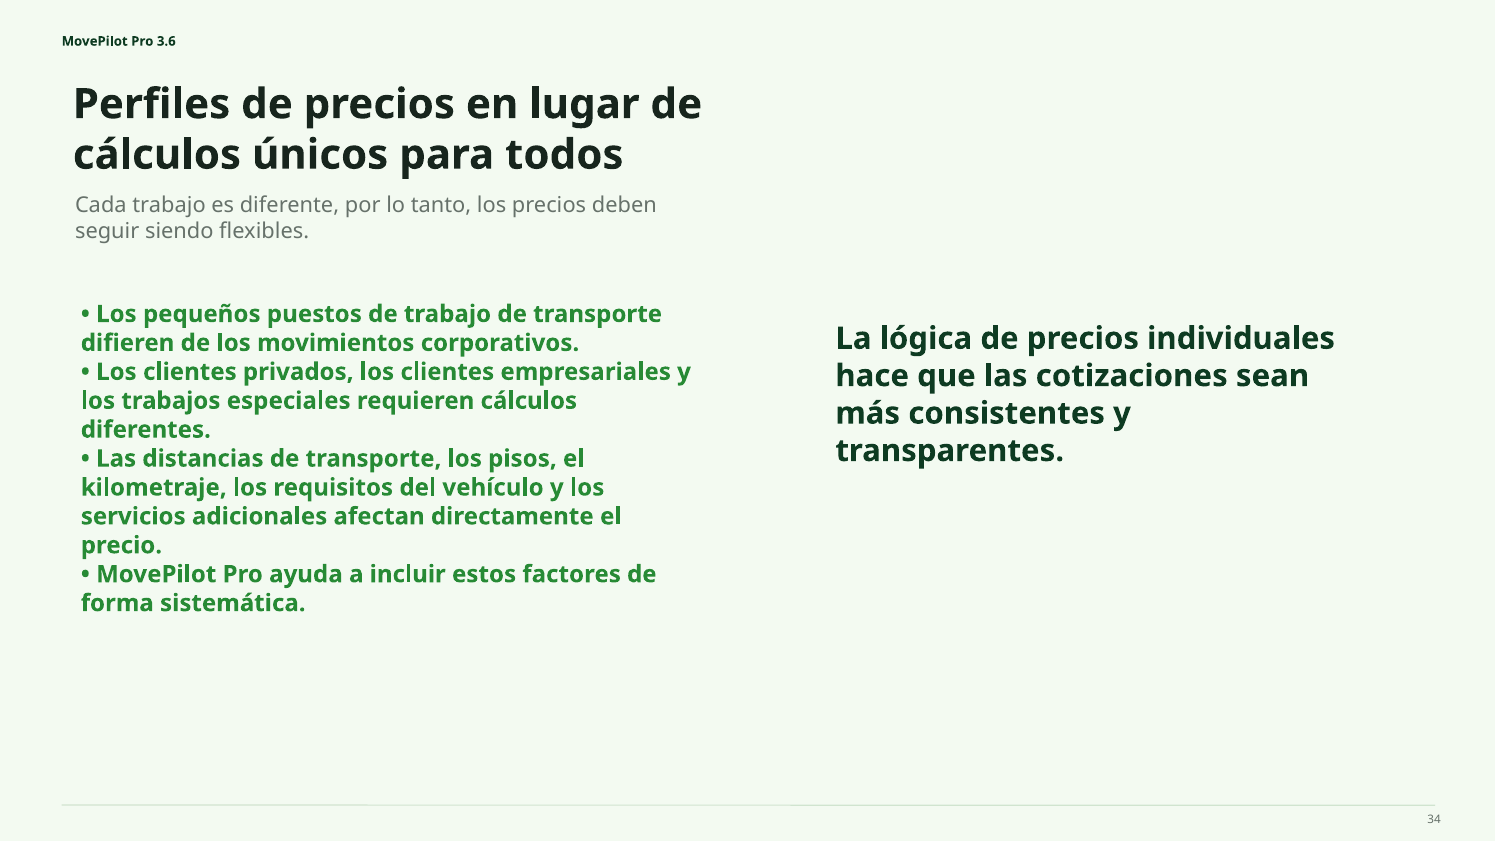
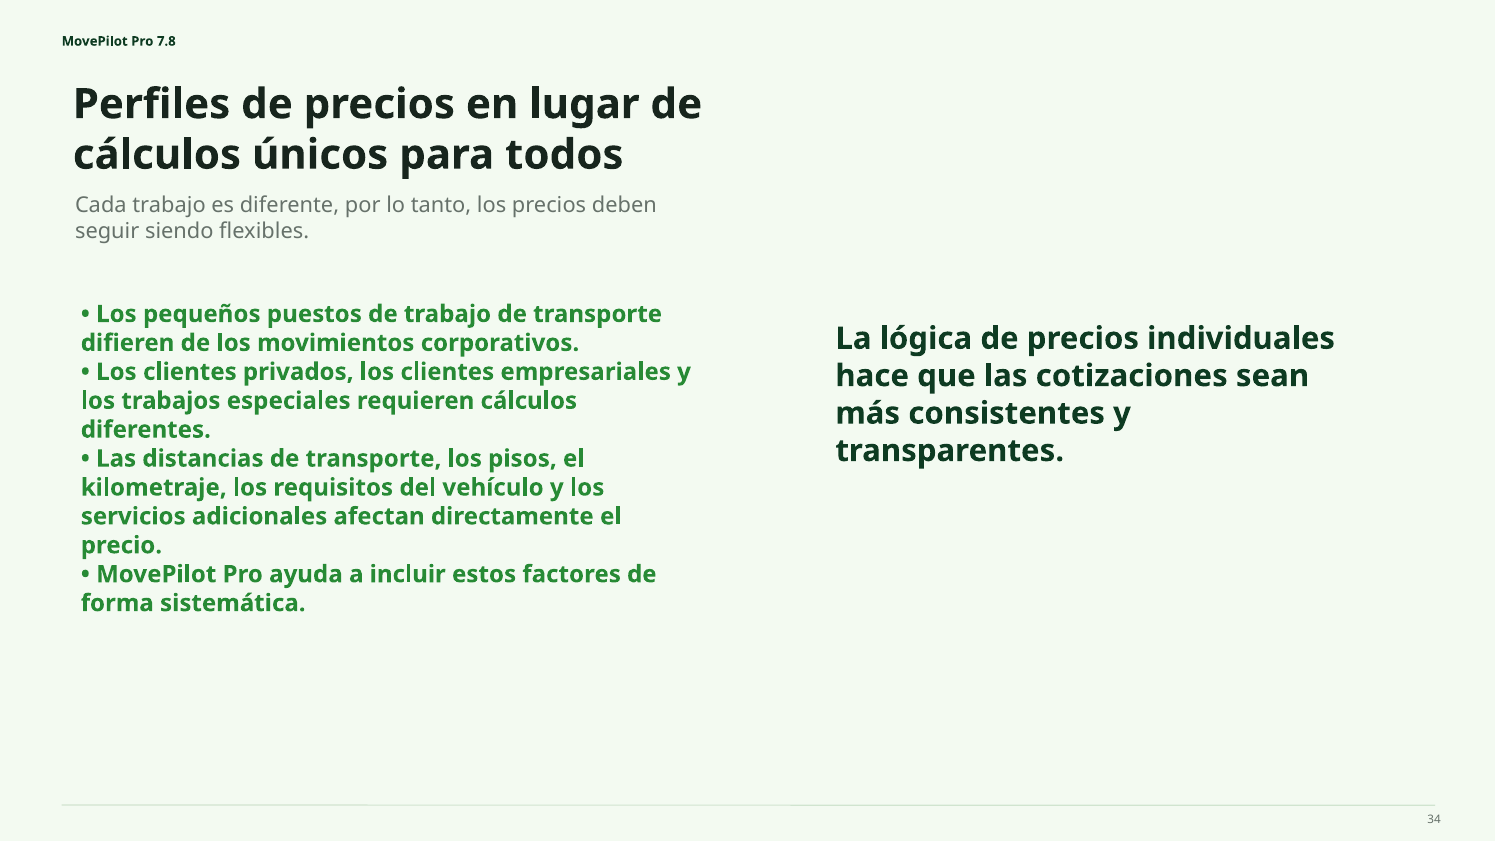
3.6: 3.6 -> 7.8
